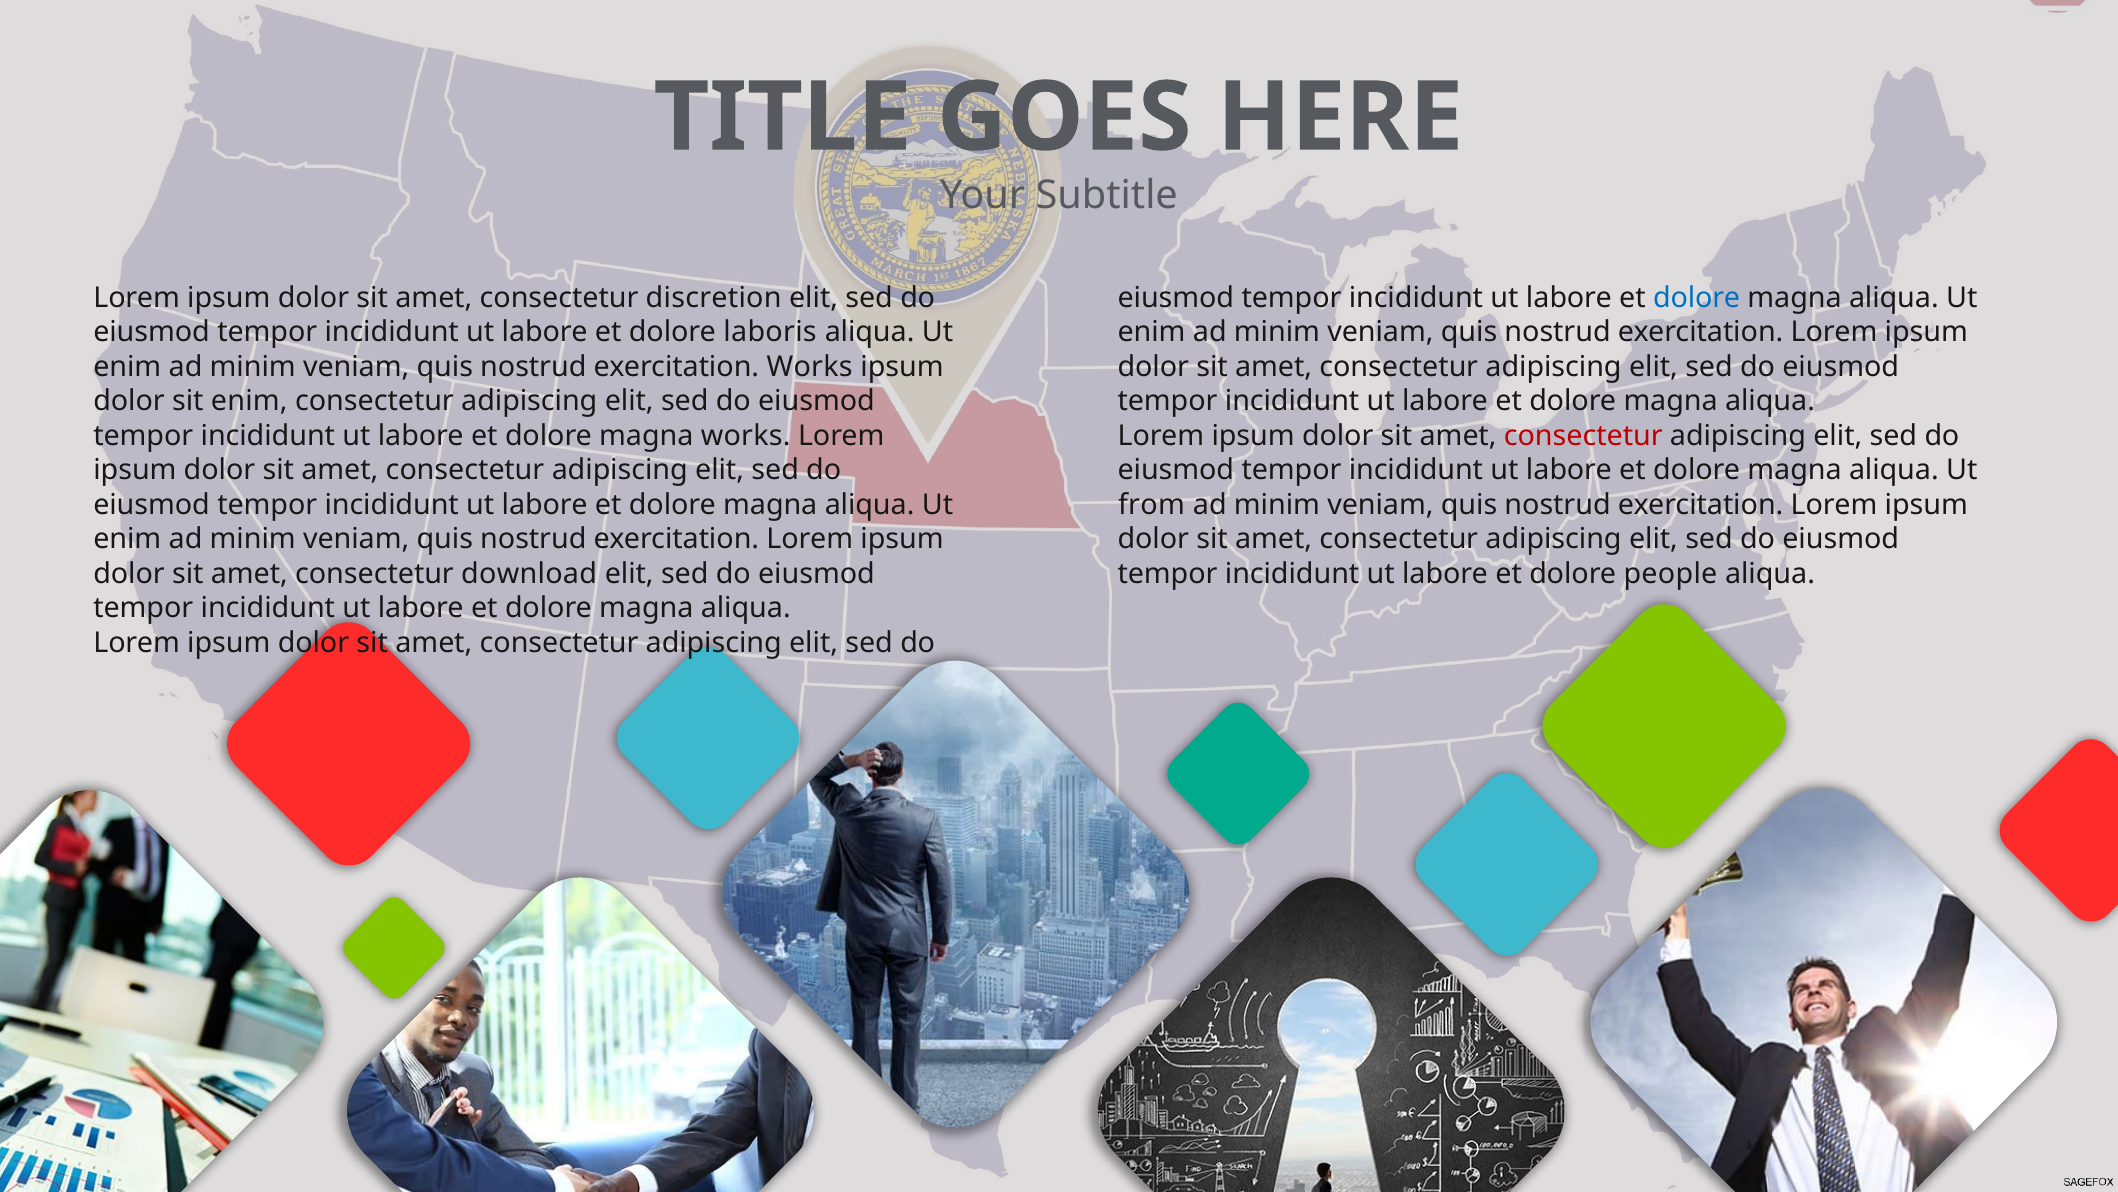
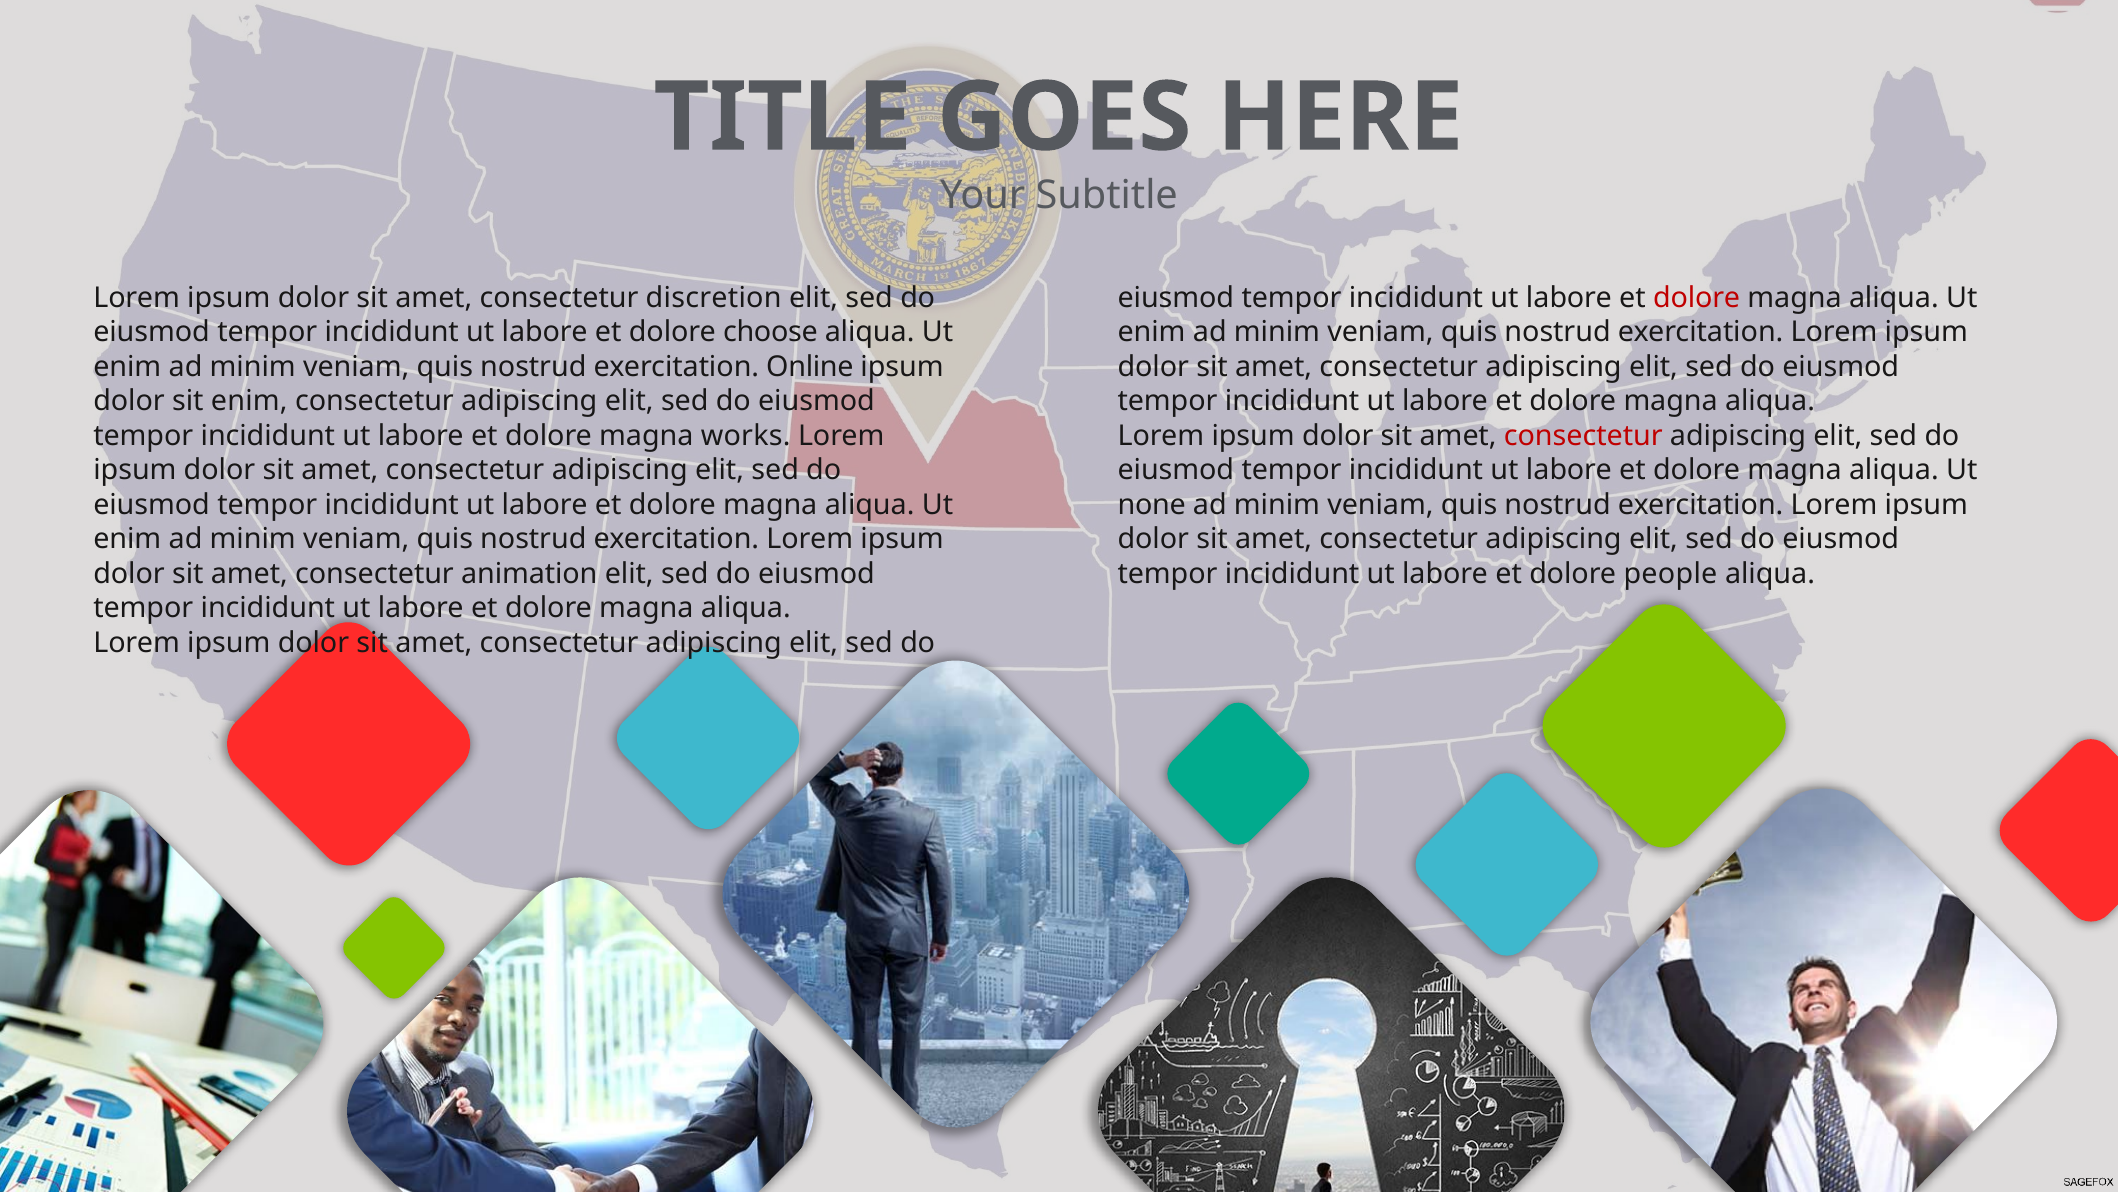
dolore at (1697, 298) colour: blue -> red
laboris: laboris -> choose
exercitation Works: Works -> Online
from: from -> none
download: download -> animation
